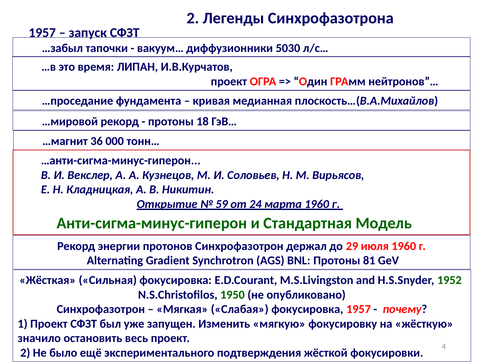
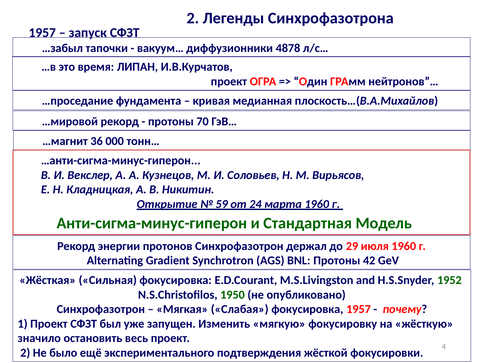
5030: 5030 -> 4878
18: 18 -> 70
81: 81 -> 42
